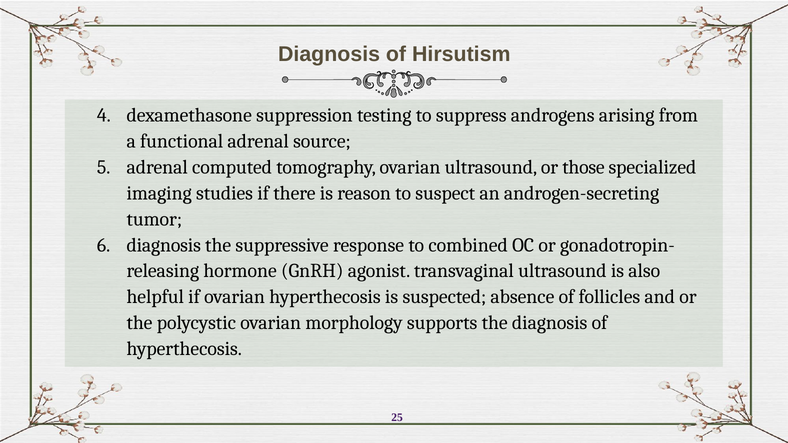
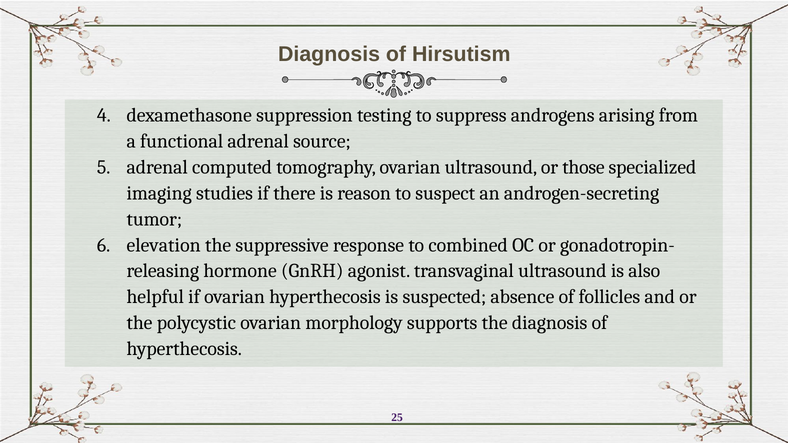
diagnosis at (164, 245): diagnosis -> elevation
